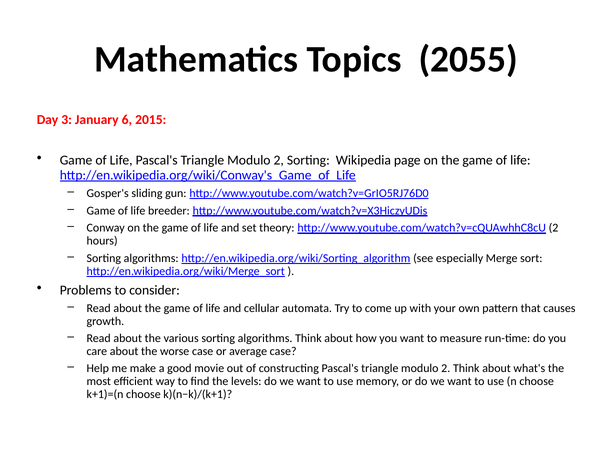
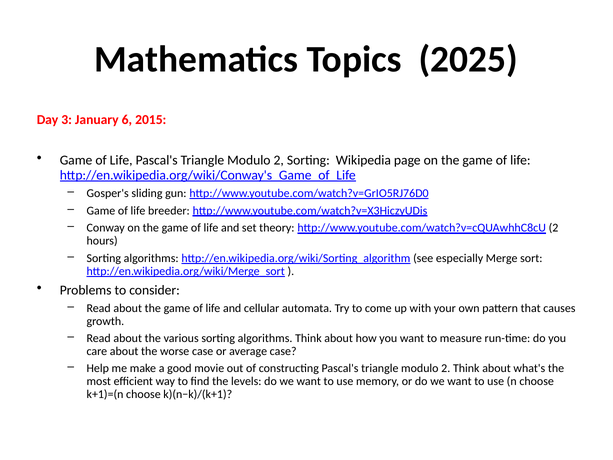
2055: 2055 -> 2025
